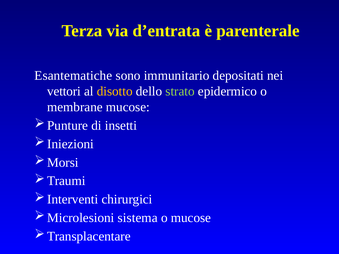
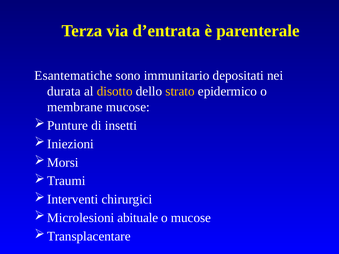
vettori: vettori -> durata
strato colour: light green -> yellow
sistema: sistema -> abituale
